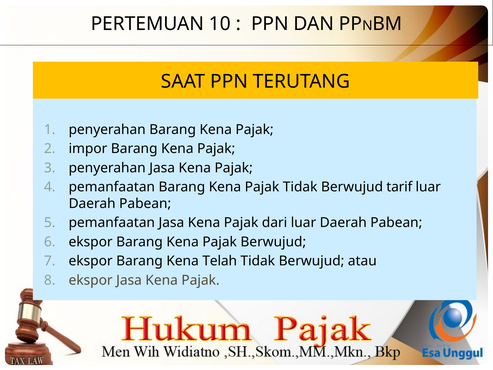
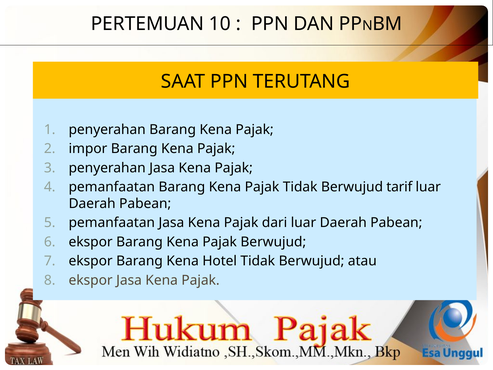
Telah: Telah -> Hotel
